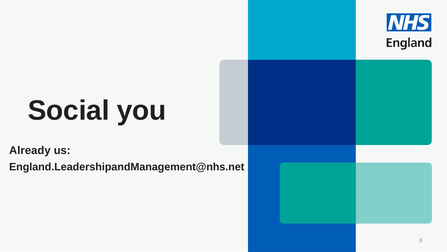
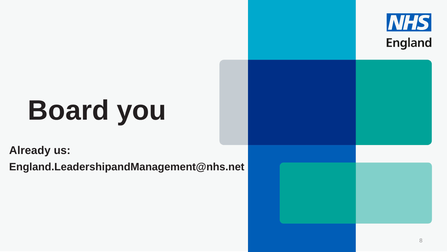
Social: Social -> Board
